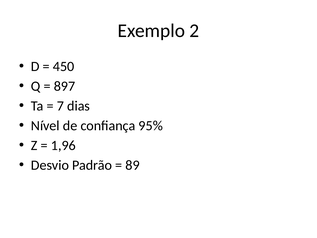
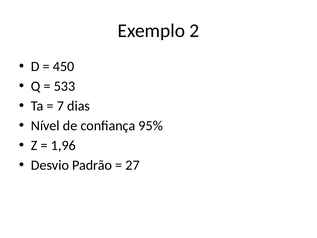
897: 897 -> 533
89: 89 -> 27
